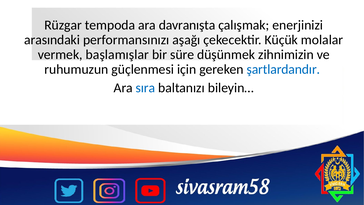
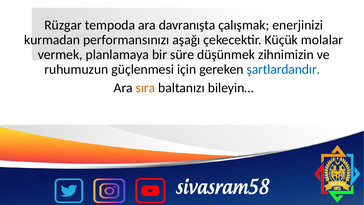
arasındaki: arasındaki -> kurmadan
başlamışlar: başlamışlar -> planlamaya
sıra colour: blue -> orange
